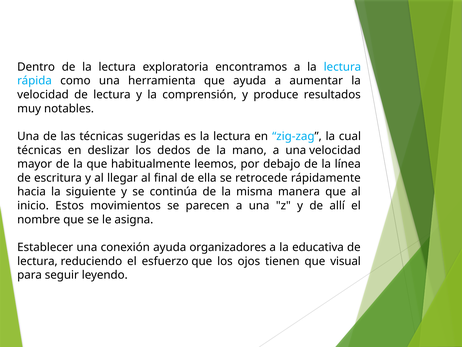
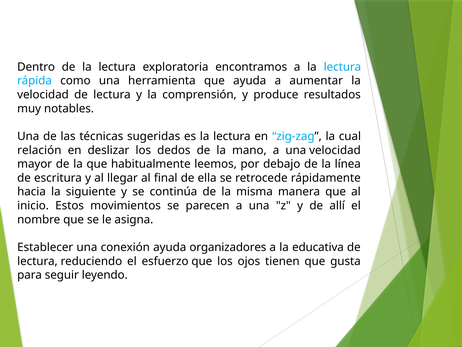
técnicas at (39, 150): técnicas -> relación
visual: visual -> gusta
